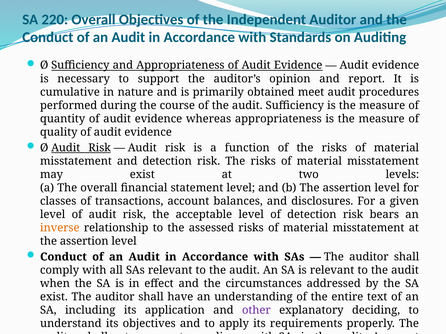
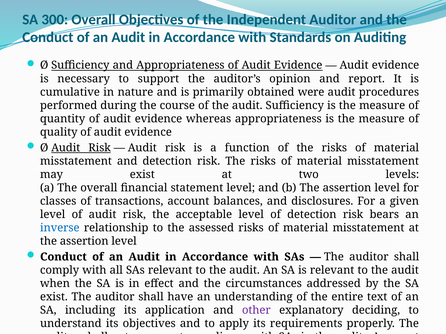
220: 220 -> 300
meet: meet -> were
inverse colour: orange -> blue
